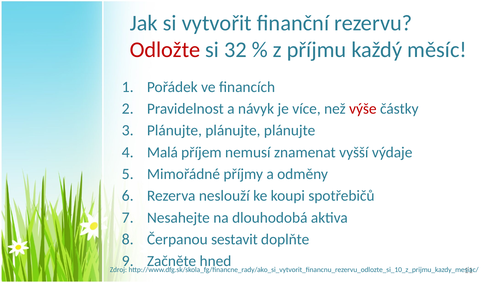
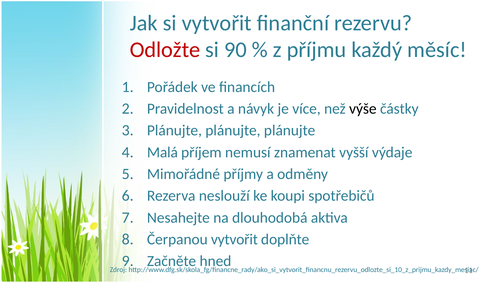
32: 32 -> 90
výše colour: red -> black
Čerpanou sestavit: sestavit -> vytvořit
